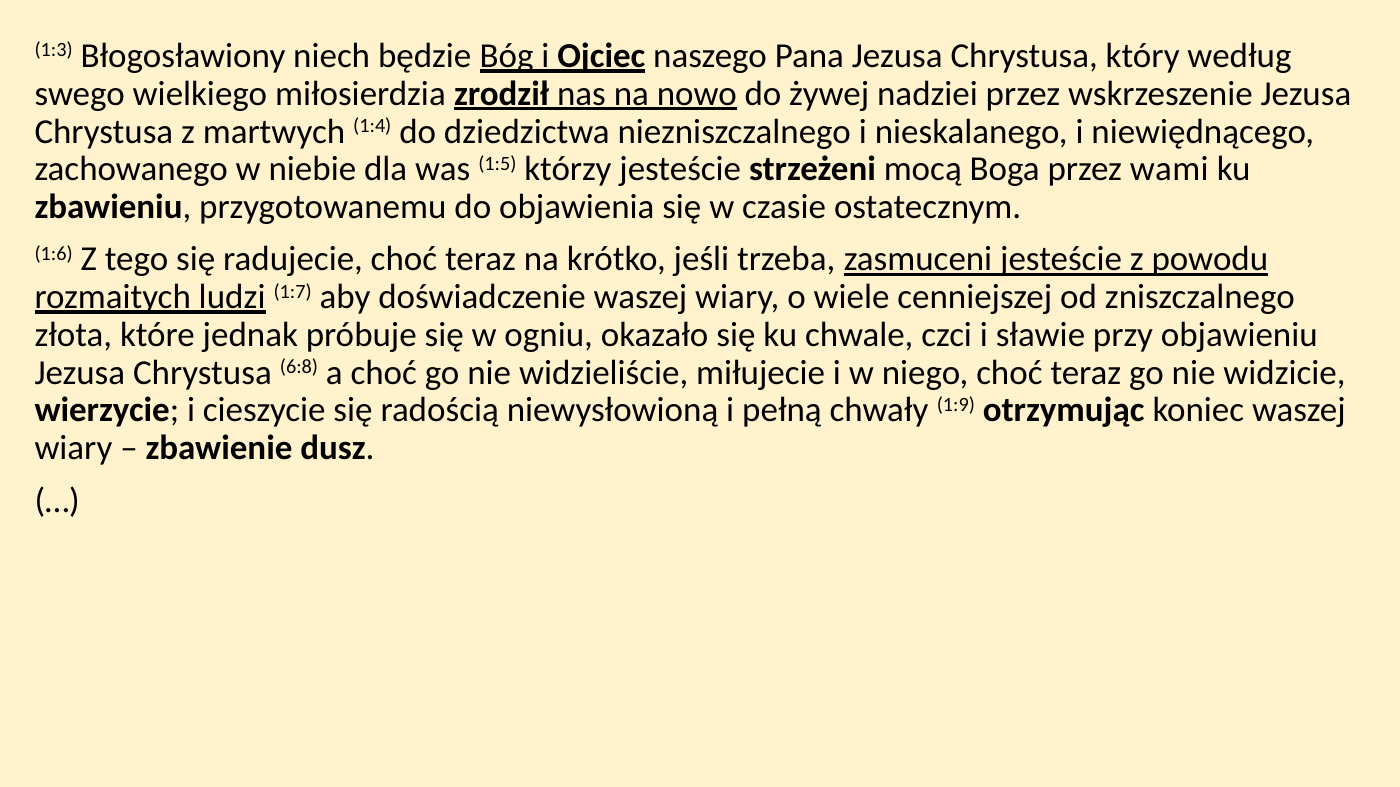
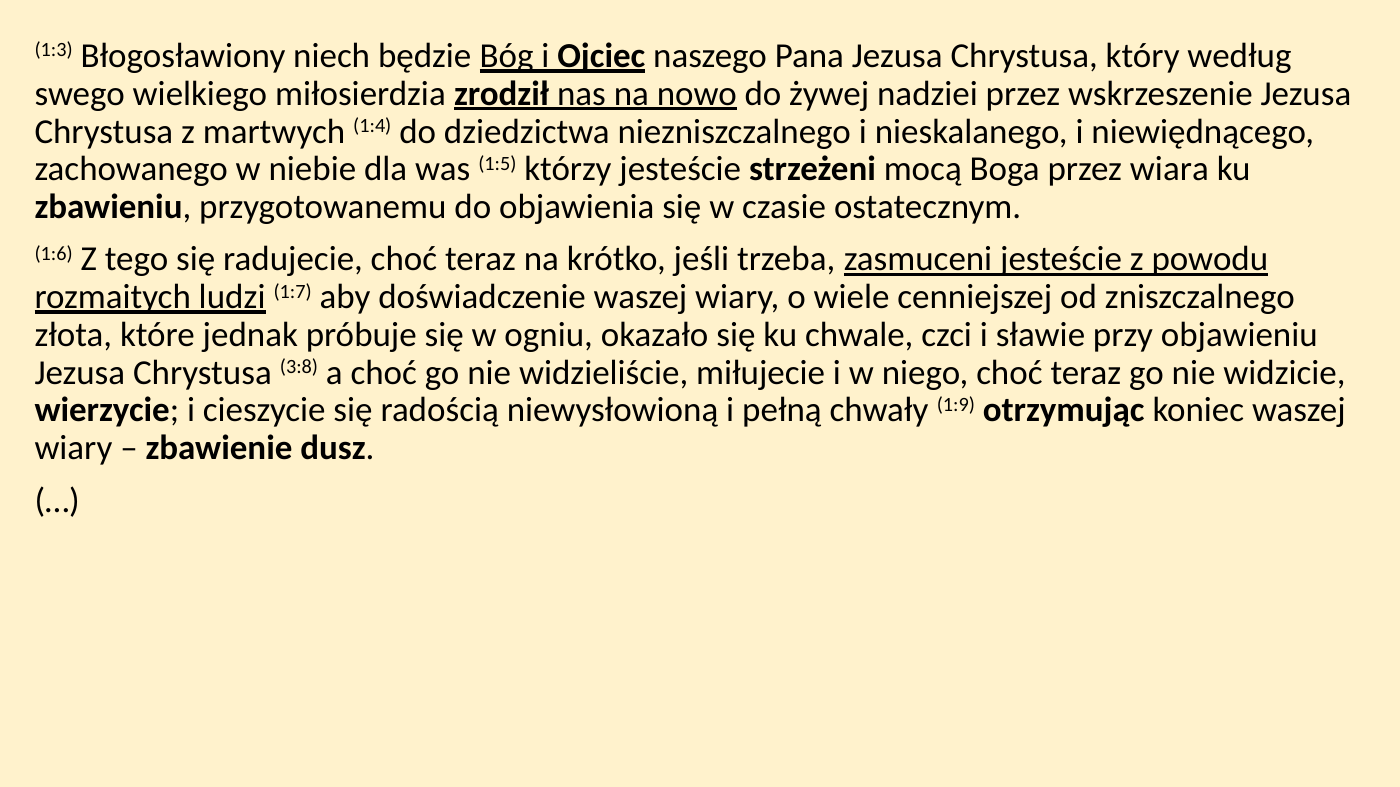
wami: wami -> wiara
6:8: 6:8 -> 3:8
